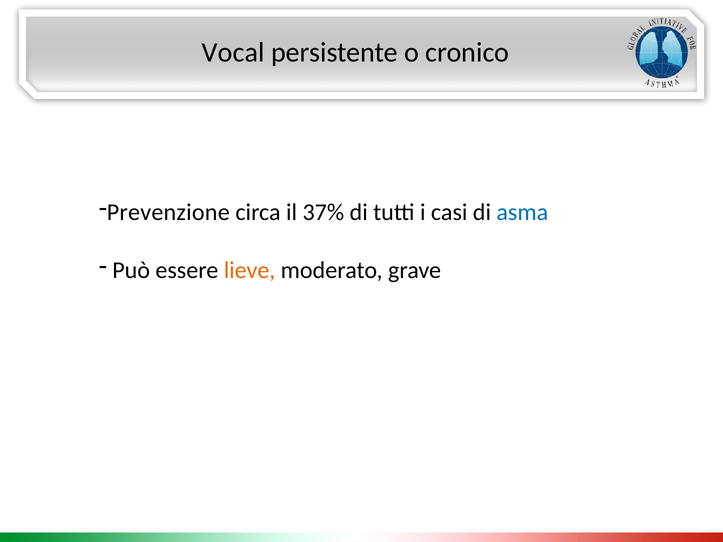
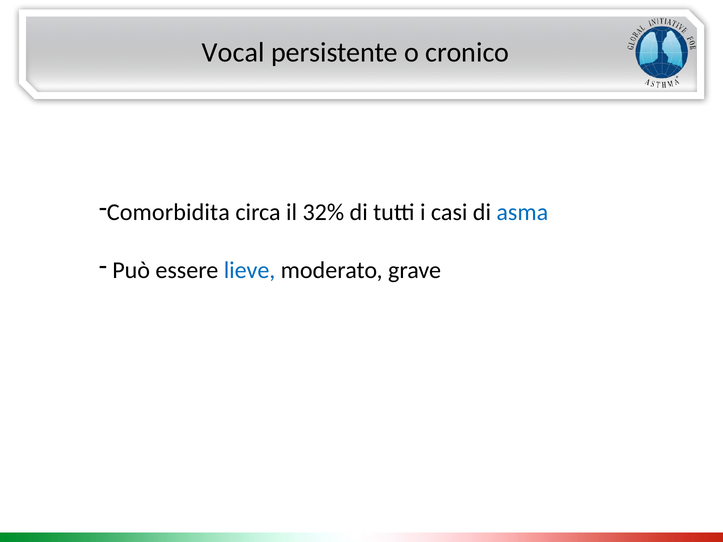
Prevenzione: Prevenzione -> Comorbidita
37%: 37% -> 32%
lieve colour: orange -> blue
